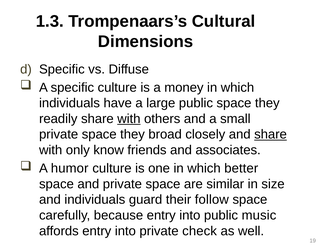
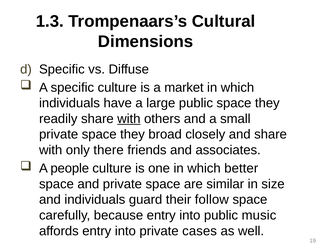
money: money -> market
share at (271, 134) underline: present -> none
know: know -> there
humor: humor -> people
check: check -> cases
